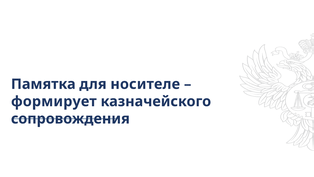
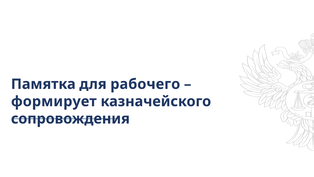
носителе: носителе -> рабочего
